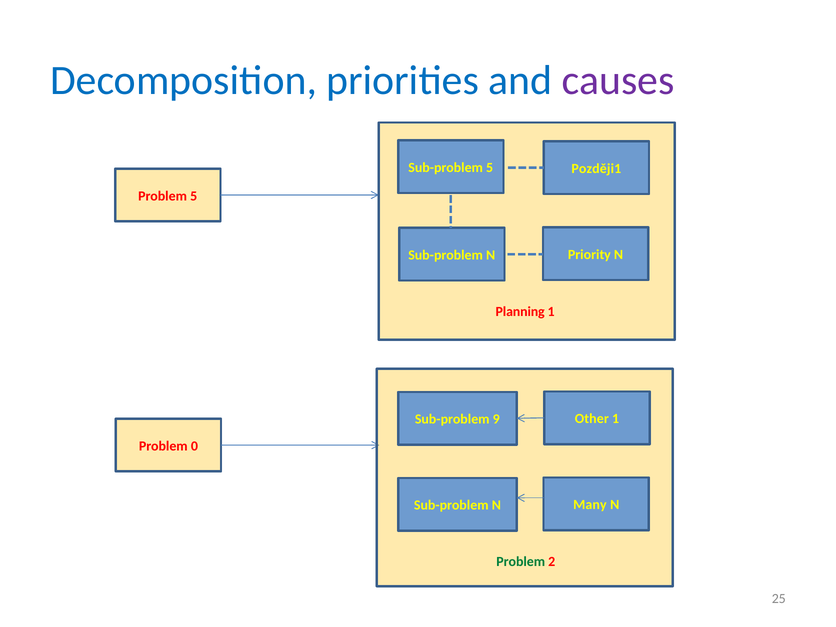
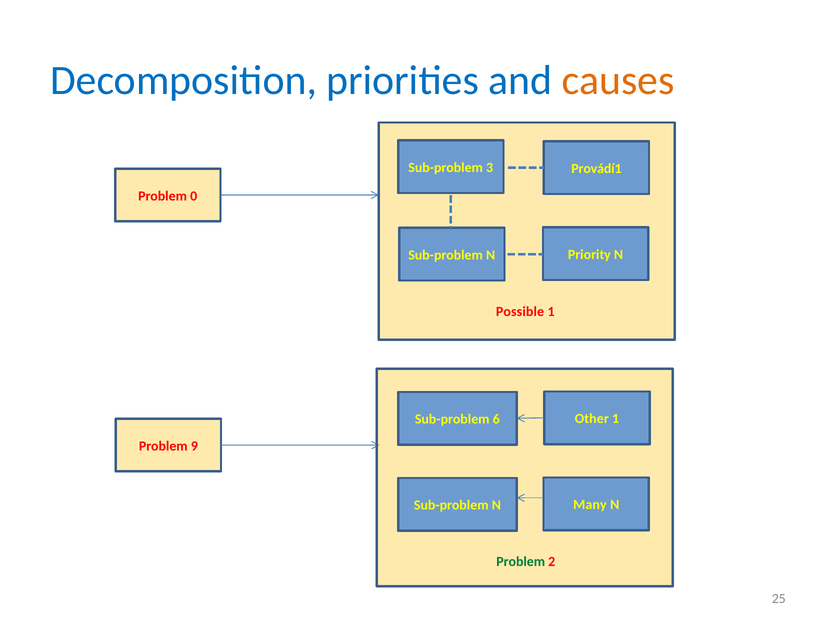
causes colour: purple -> orange
Sub-problem 5: 5 -> 3
Později1: Později1 -> Provádí1
Problem 5: 5 -> 0
Planning: Planning -> Possible
9: 9 -> 6
0: 0 -> 9
